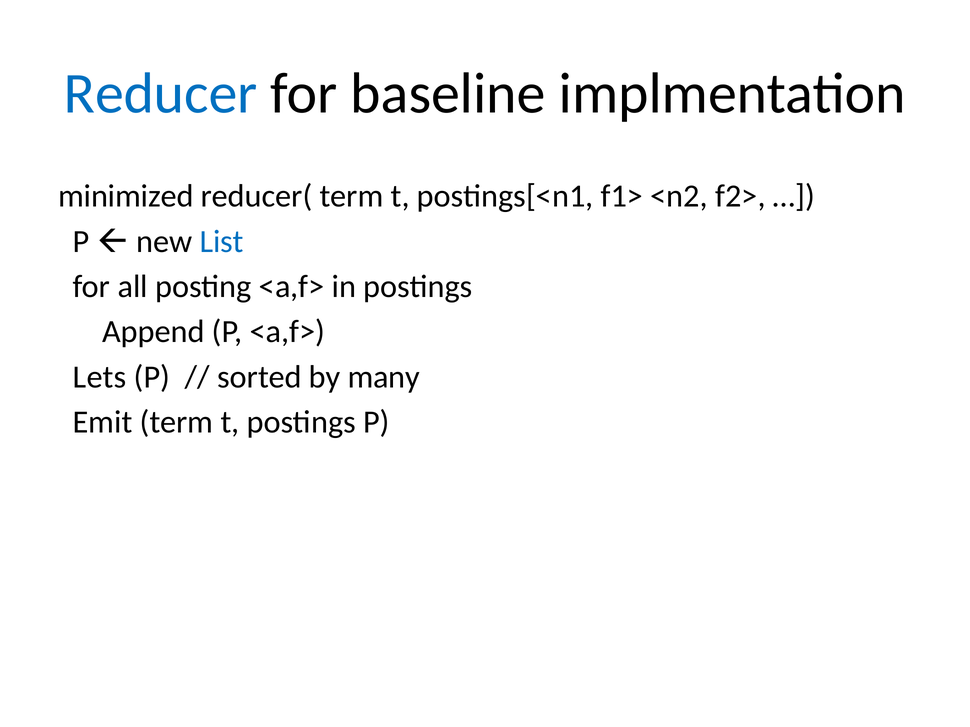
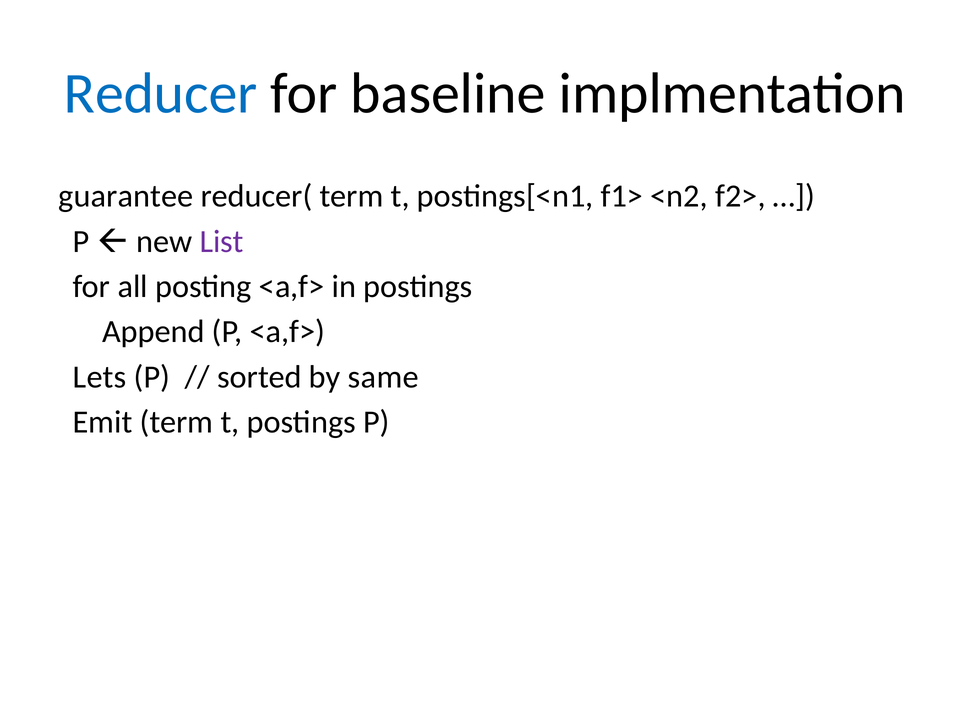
minimized: minimized -> guarantee
List colour: blue -> purple
many: many -> same
